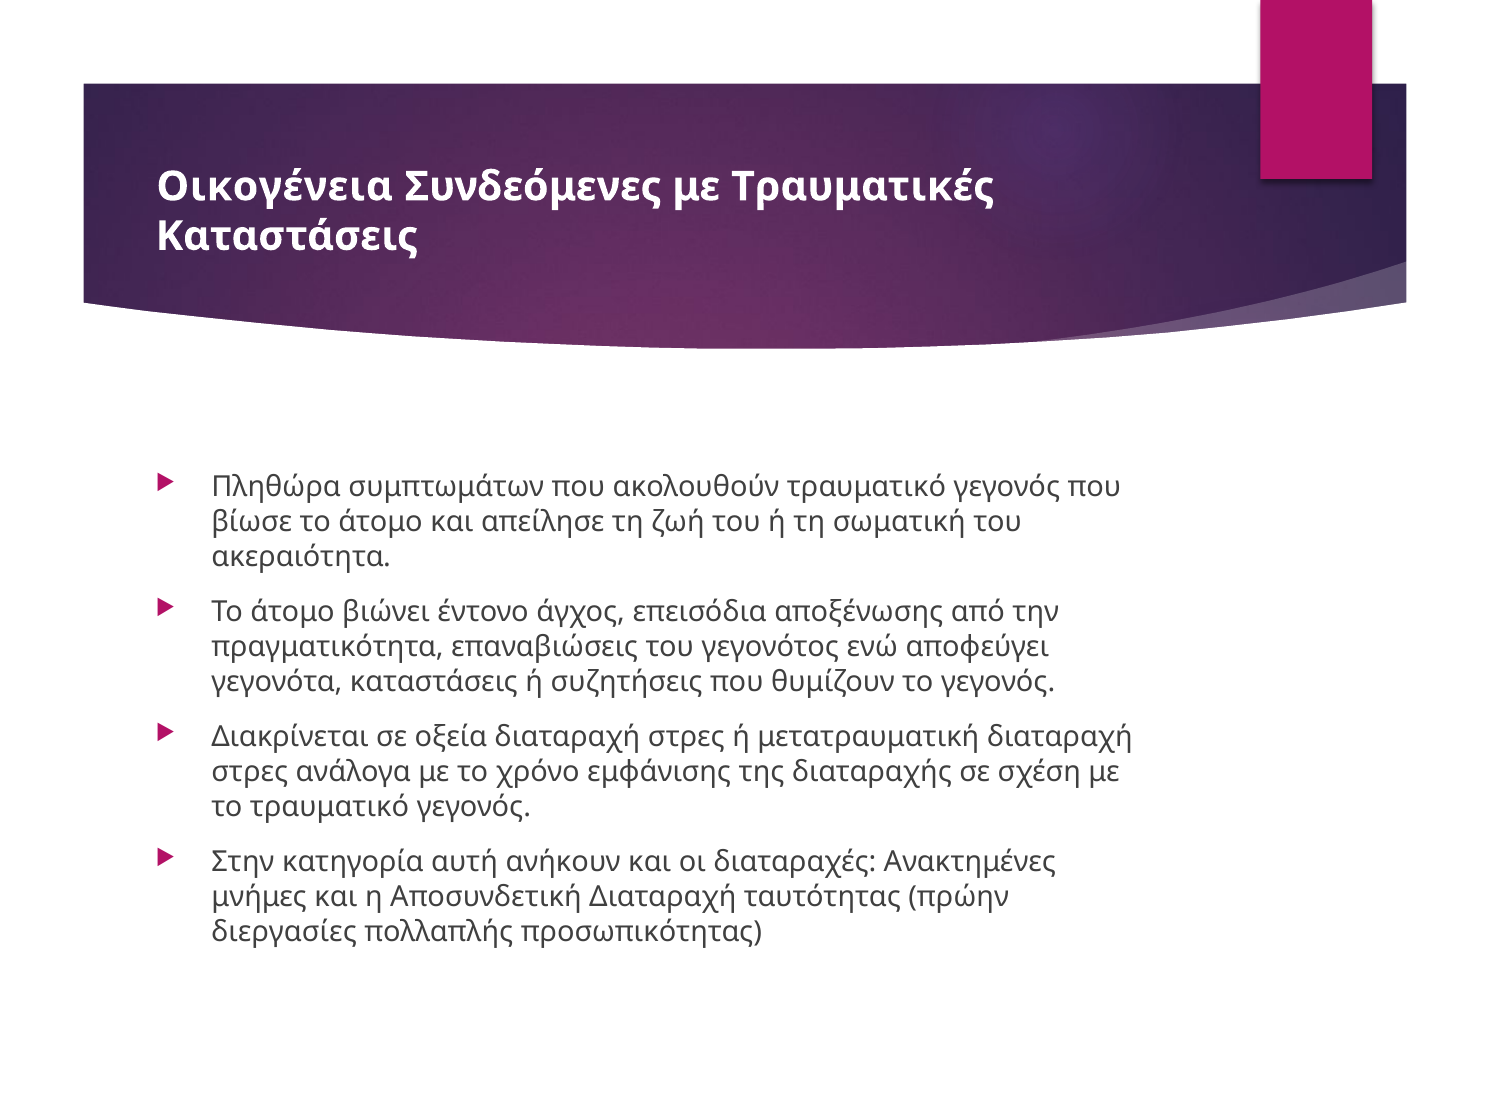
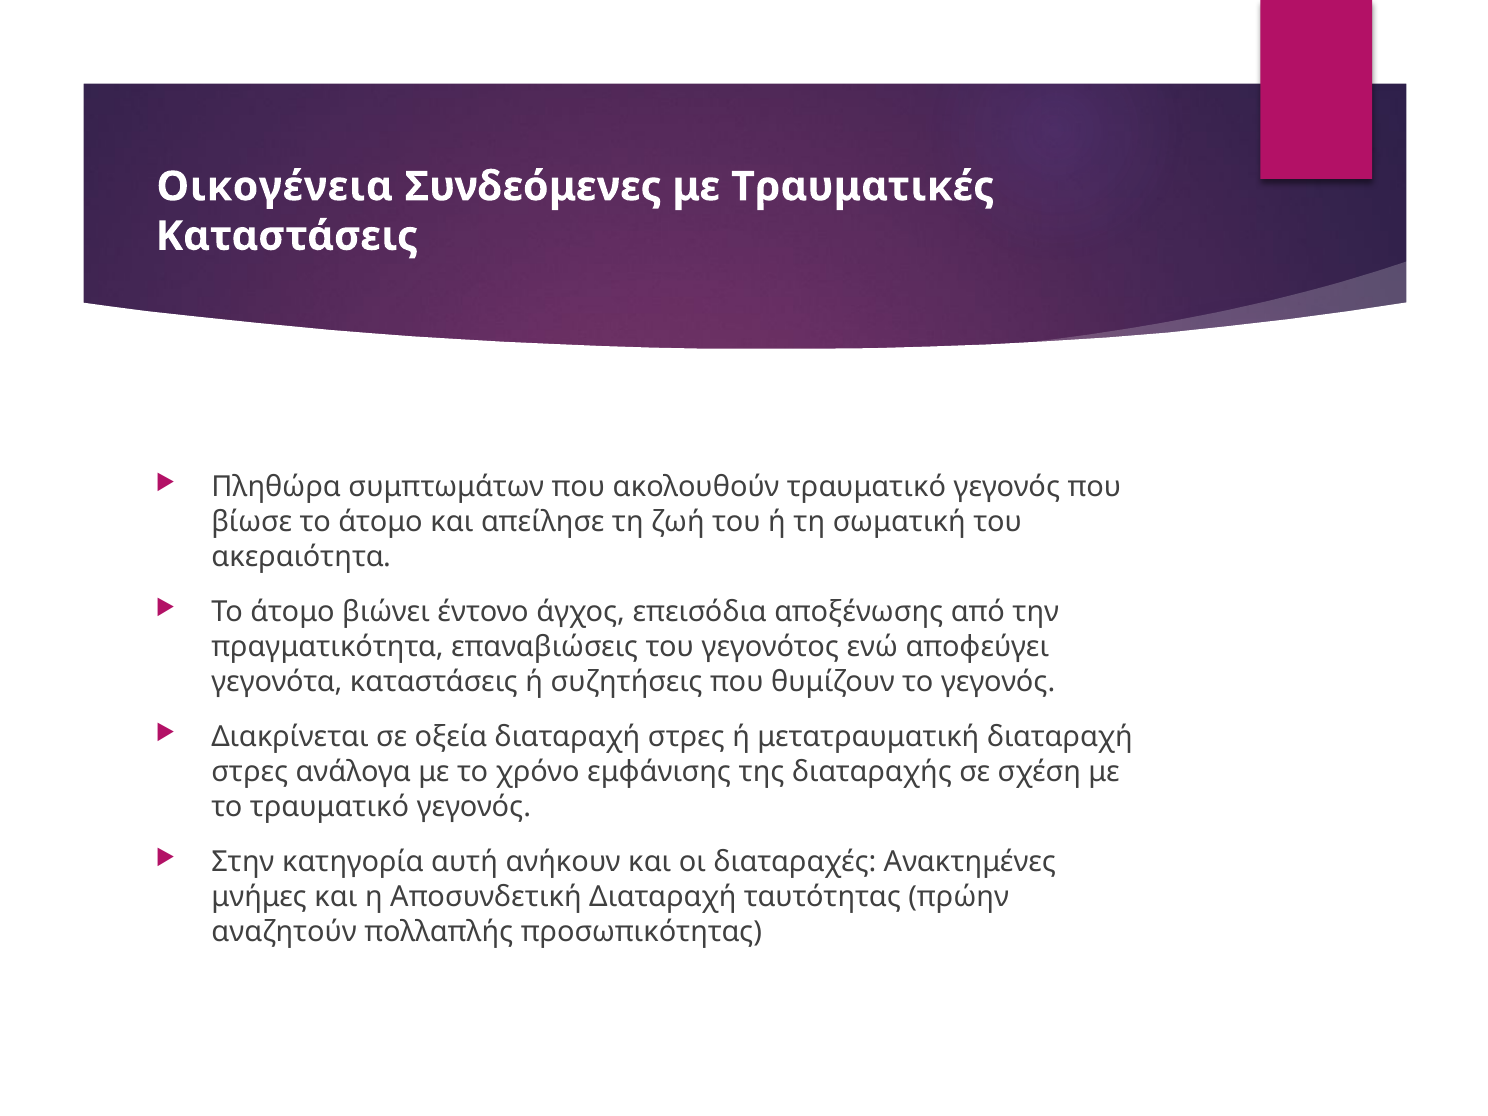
διεργασίες: διεργασίες -> αναζητούν
